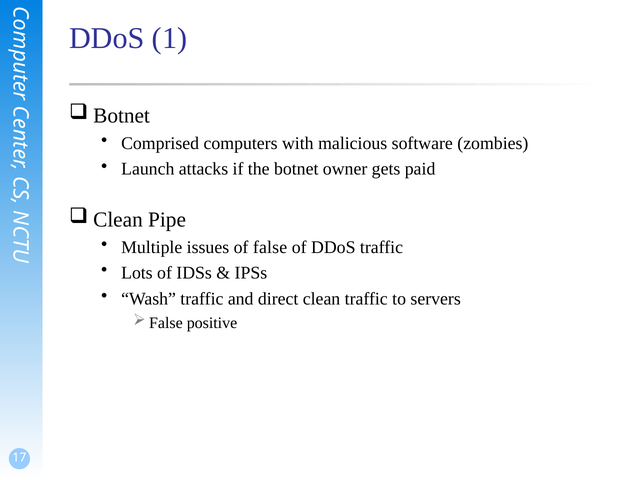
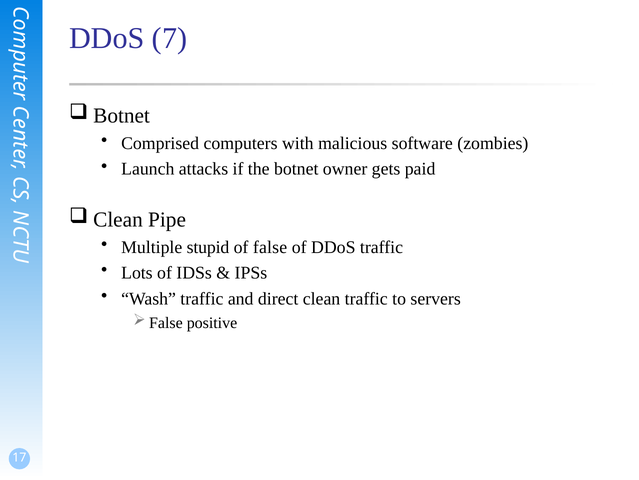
1: 1 -> 7
issues: issues -> stupid
